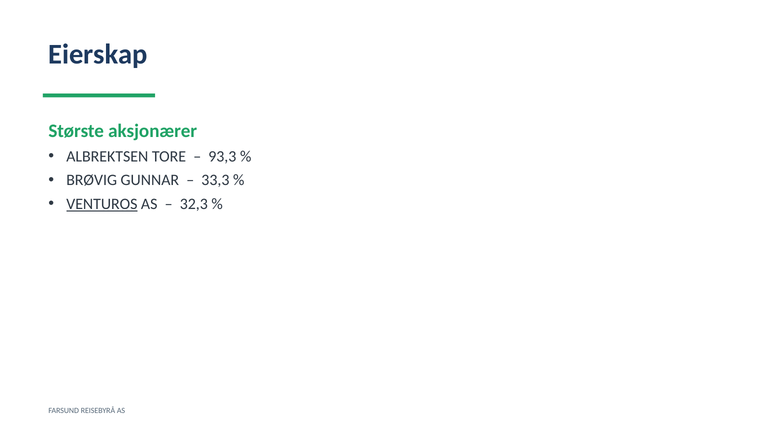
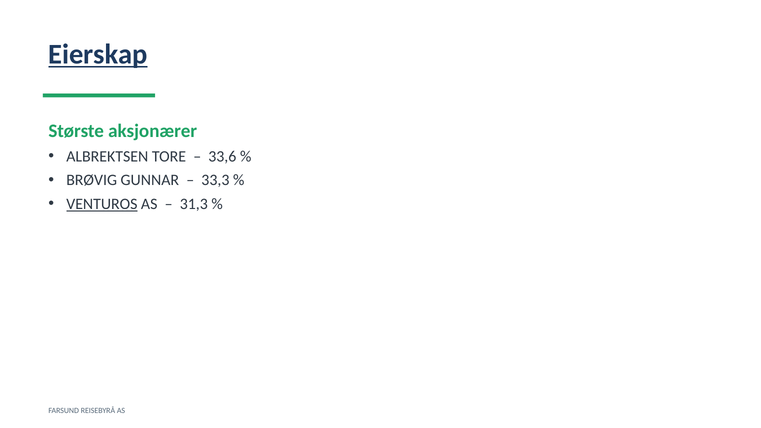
Eierskap underline: none -> present
93,3: 93,3 -> 33,6
32,3: 32,3 -> 31,3
